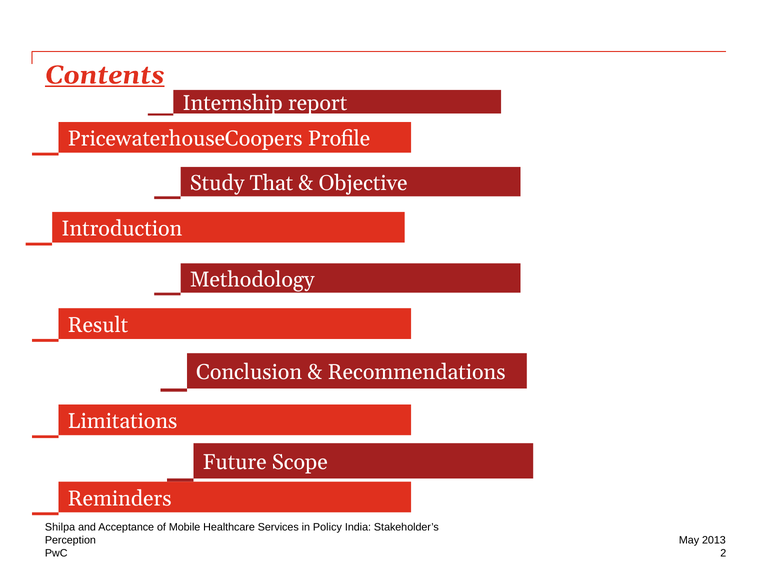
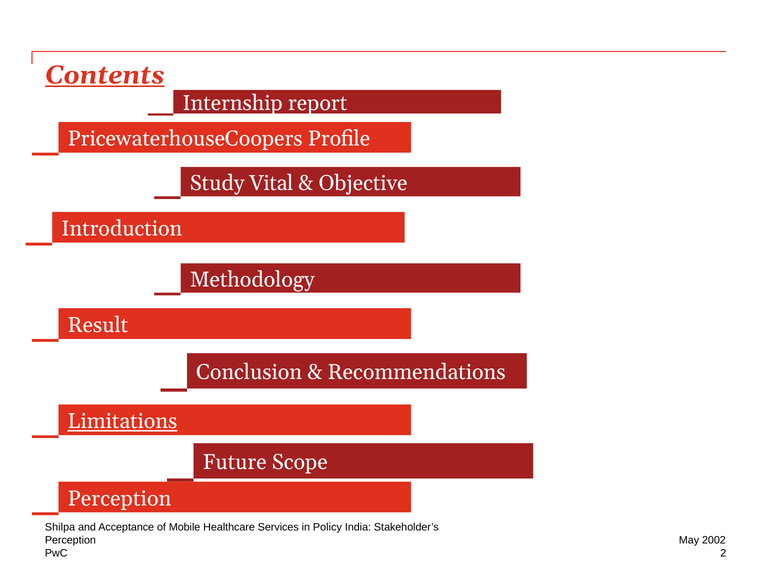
That: That -> Vital
Limitations underline: none -> present
Reminders at (120, 499): Reminders -> Perception
2013: 2013 -> 2002
